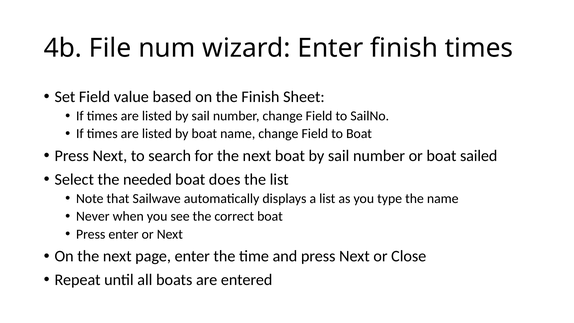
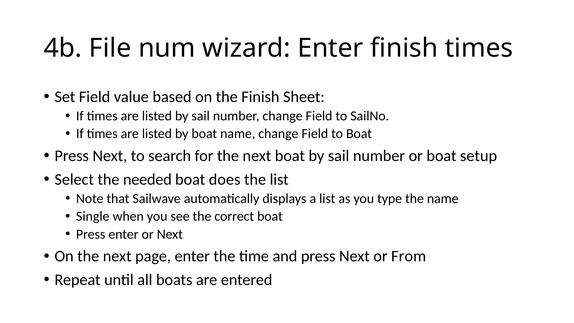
sailed: sailed -> setup
Never: Never -> Single
Close: Close -> From
